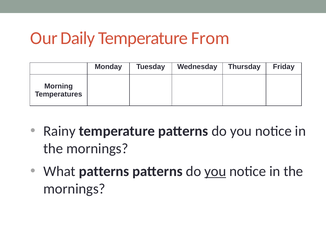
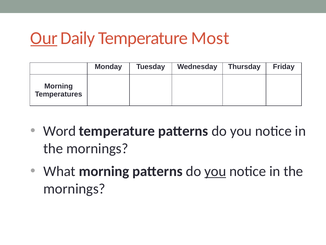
Our underline: none -> present
From: From -> Most
Rainy: Rainy -> Word
What patterns: patterns -> morning
